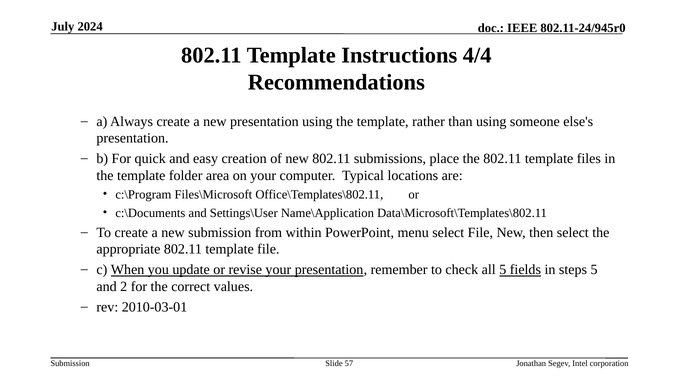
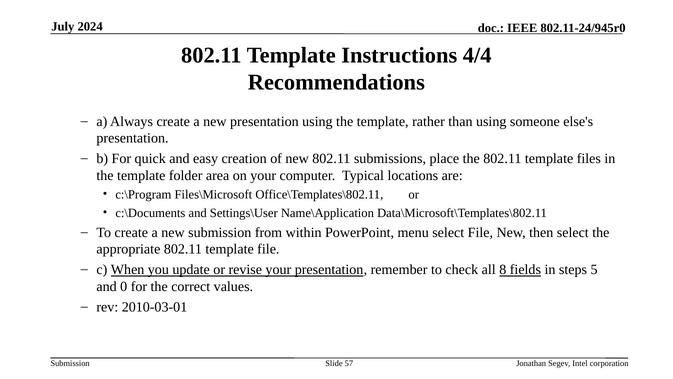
all 5: 5 -> 8
2: 2 -> 0
